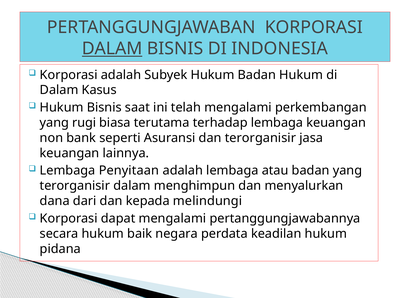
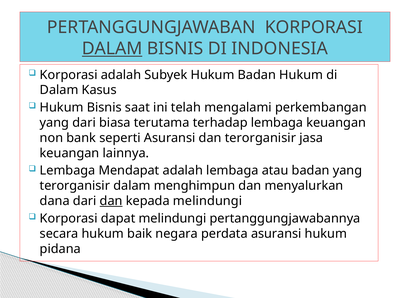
yang rugi: rugi -> dari
Penyitaan: Penyitaan -> Mendapat
dan at (111, 201) underline: none -> present
dapat mengalami: mengalami -> melindungi
perdata keadilan: keadilan -> asuransi
